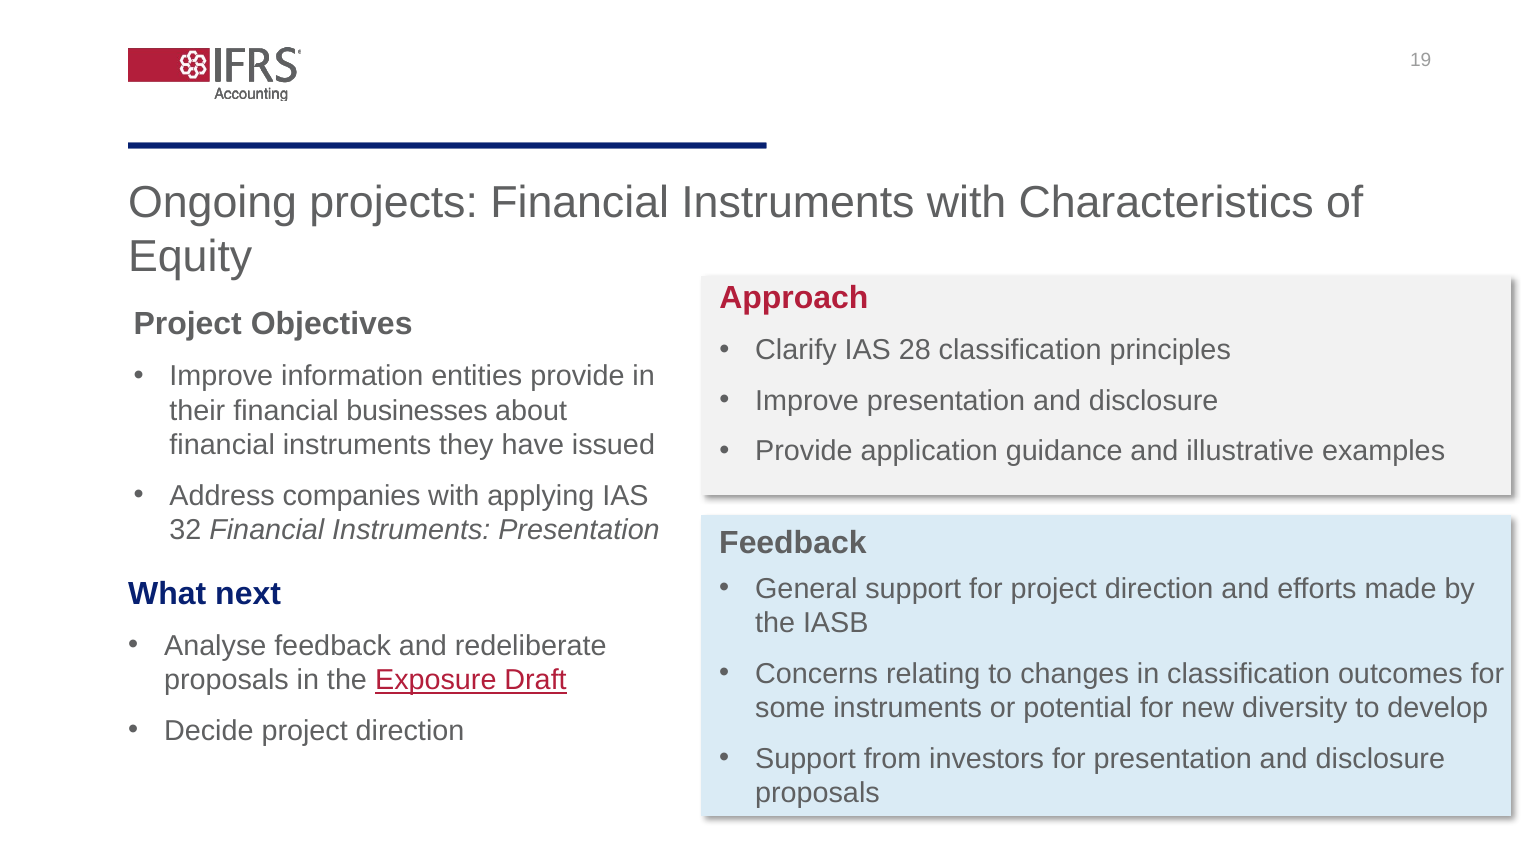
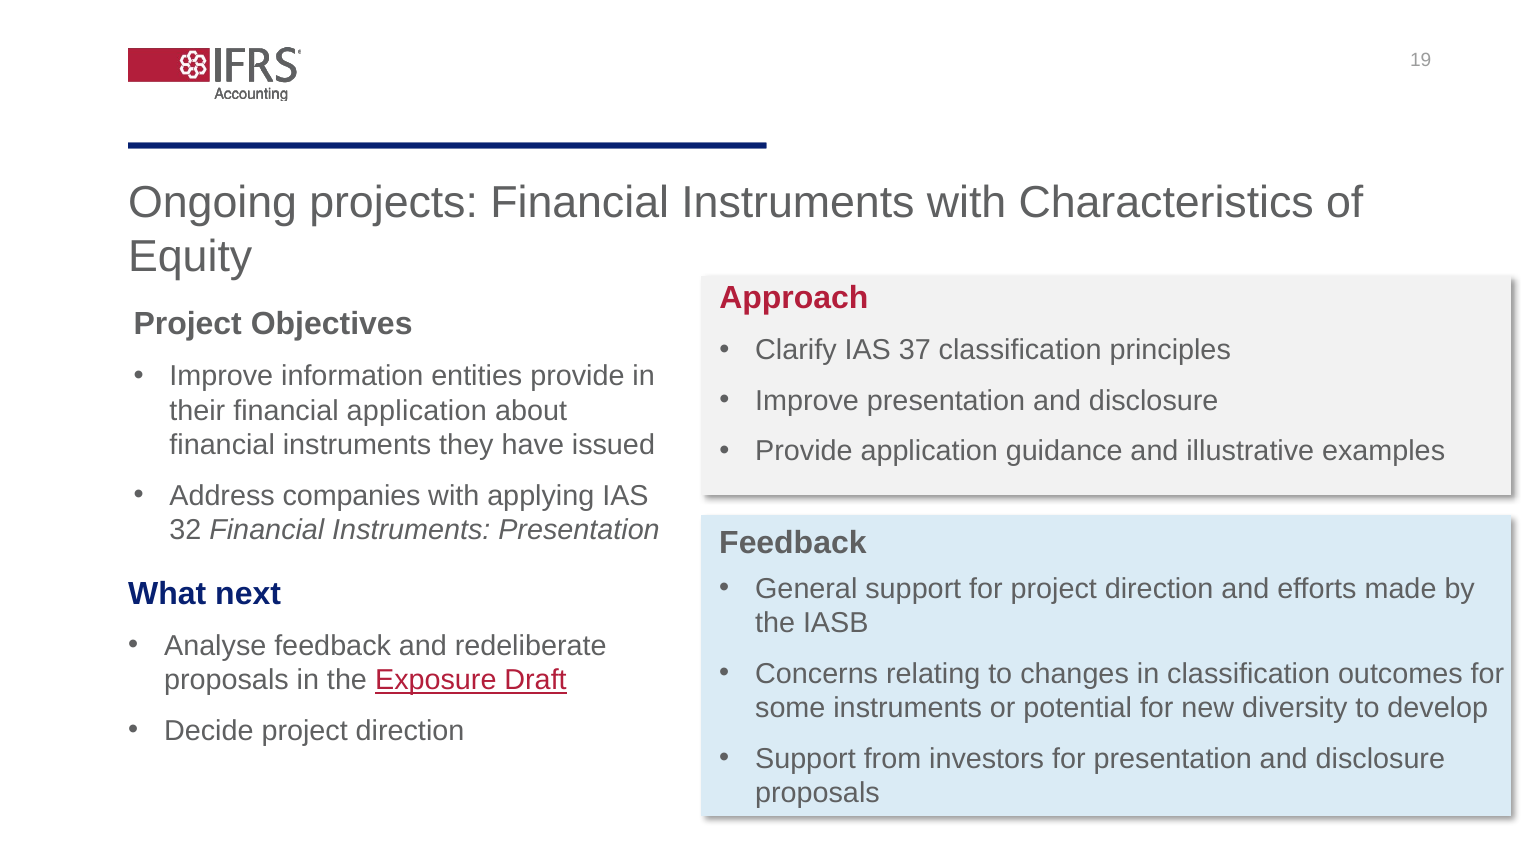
28: 28 -> 37
financial businesses: businesses -> application
